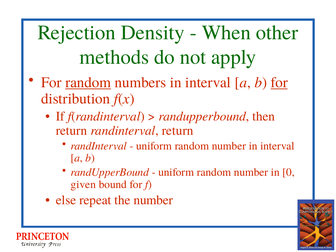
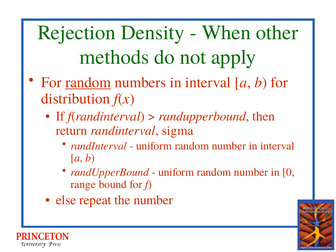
for at (279, 82) underline: present -> none
randinterval return: return -> sigma
given: given -> range
